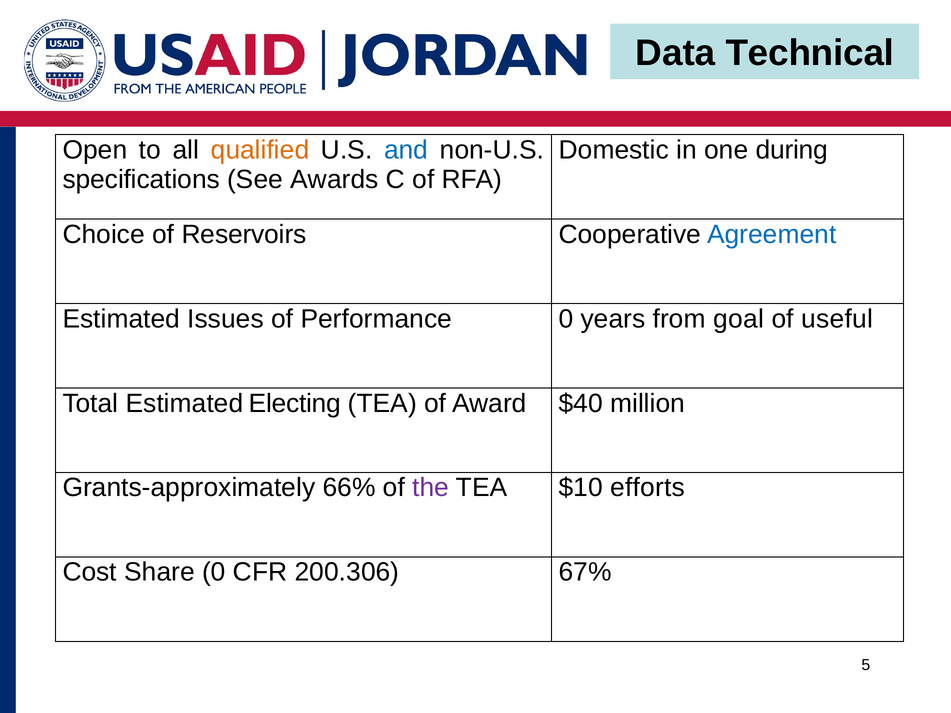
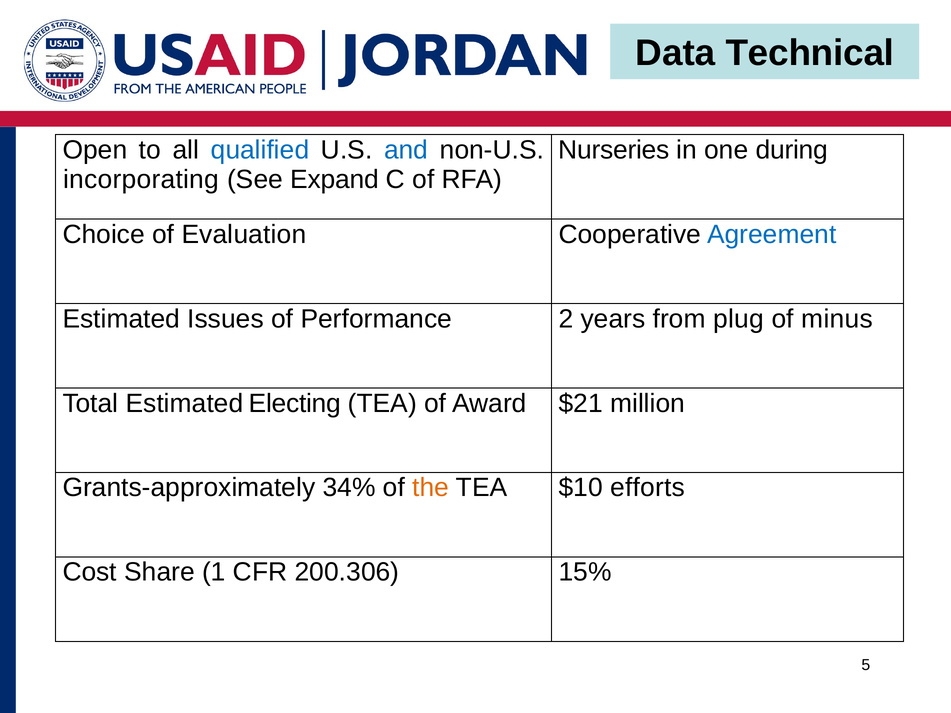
qualified colour: orange -> blue
Domestic: Domestic -> Nurseries
specifications: specifications -> incorporating
Awards: Awards -> Expand
Reservoirs: Reservoirs -> Evaluation
Performance 0: 0 -> 2
goal: goal -> plug
useful: useful -> minus
$40: $40 -> $21
66%: 66% -> 34%
the colour: purple -> orange
Share 0: 0 -> 1
67%: 67% -> 15%
